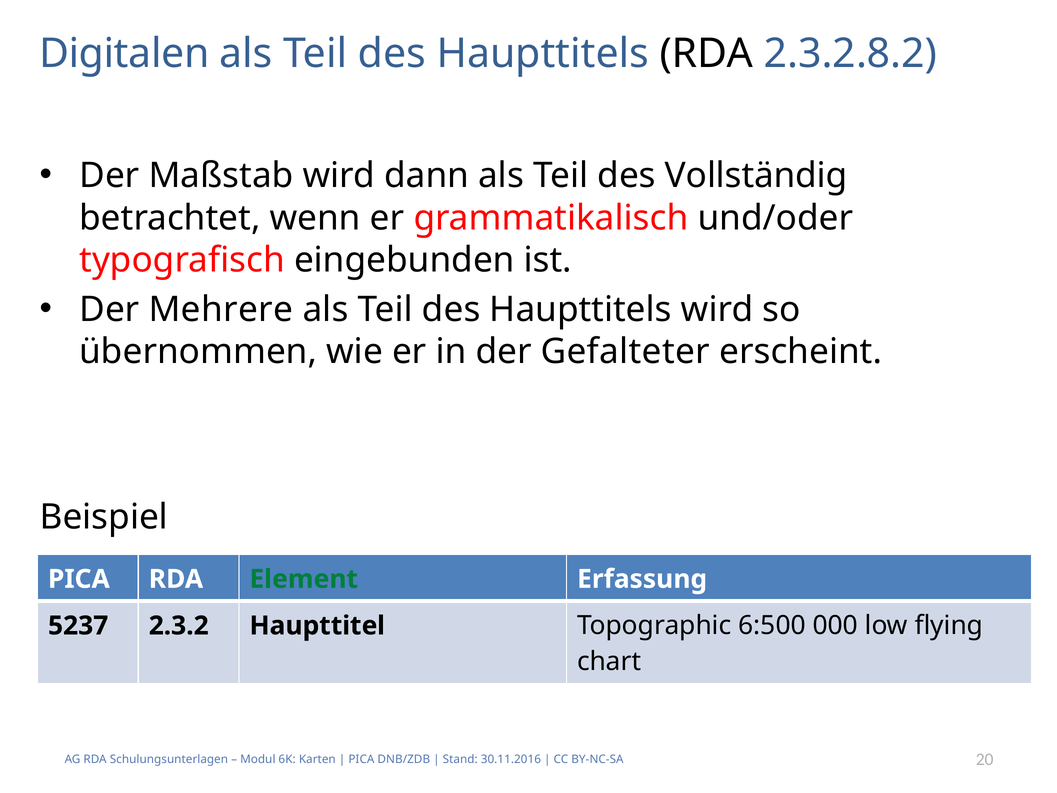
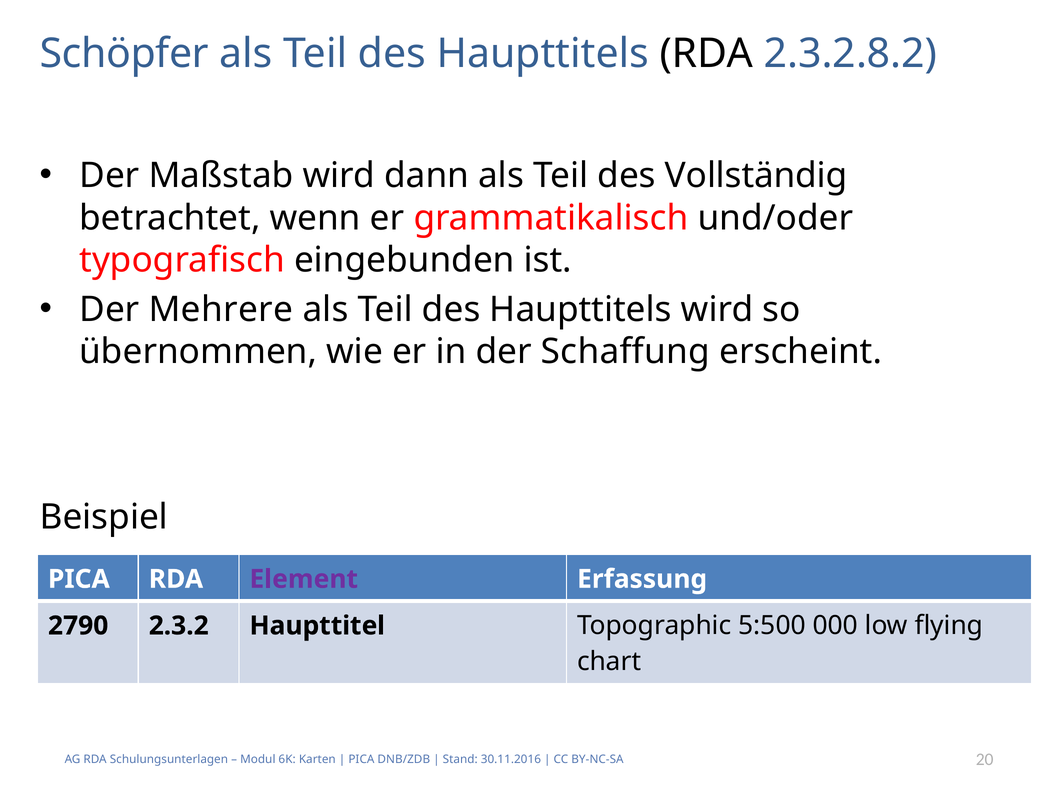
Digitalen: Digitalen -> Schöpfer
Gefalteter: Gefalteter -> Schaffung
Element colour: green -> purple
5237: 5237 -> 2790
6:500: 6:500 -> 5:500
